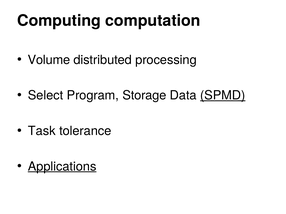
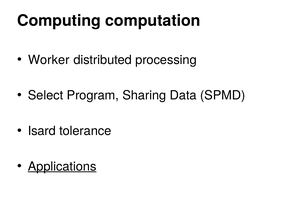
Volume: Volume -> Worker
Storage: Storage -> Sharing
SPMD underline: present -> none
Task: Task -> Isard
